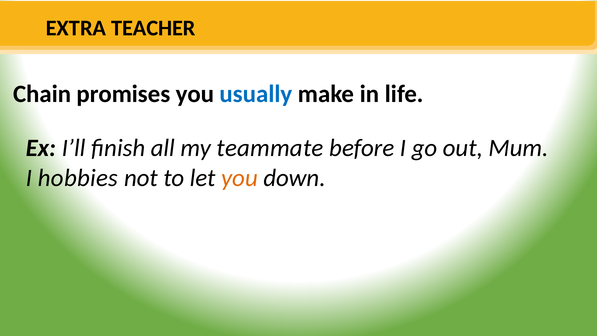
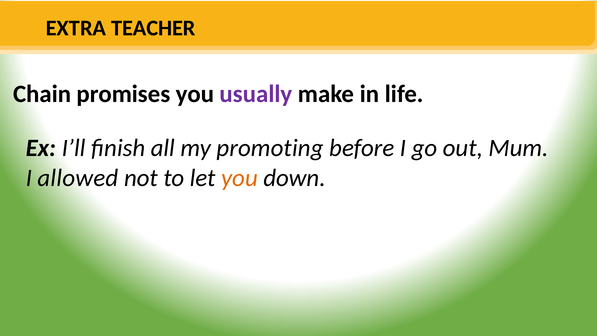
usually colour: blue -> purple
teammate: teammate -> promoting
hobbies: hobbies -> allowed
